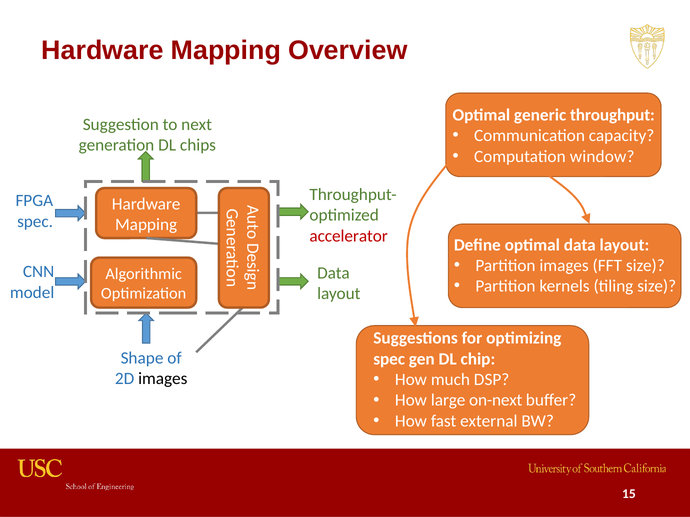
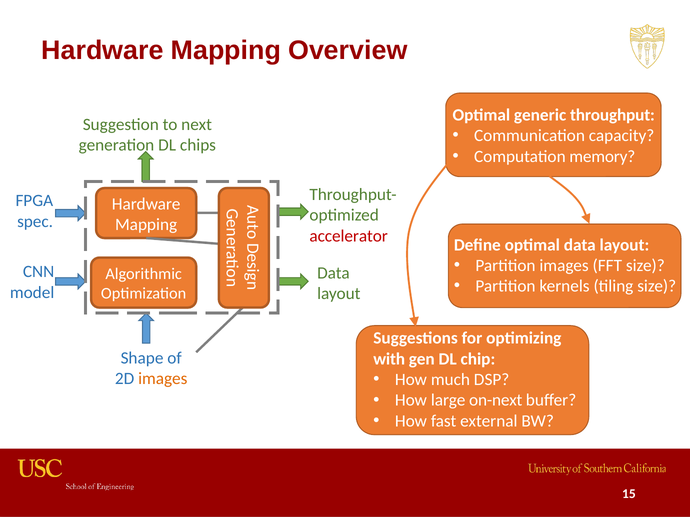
window: window -> memory
spec at (389, 359): spec -> with
images at (163, 379) colour: black -> orange
